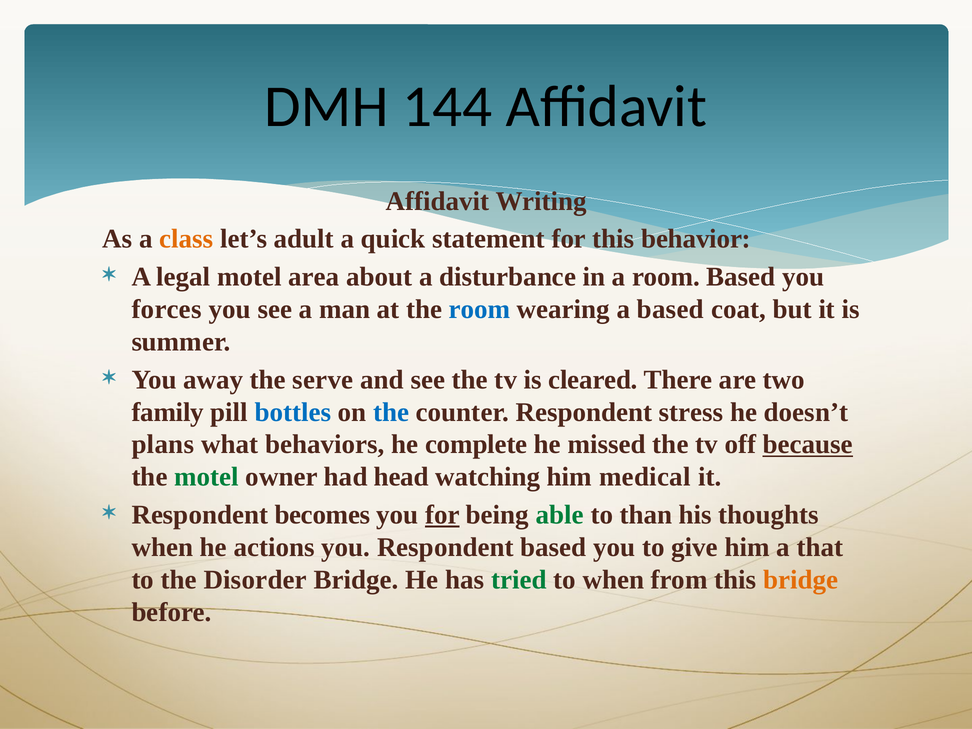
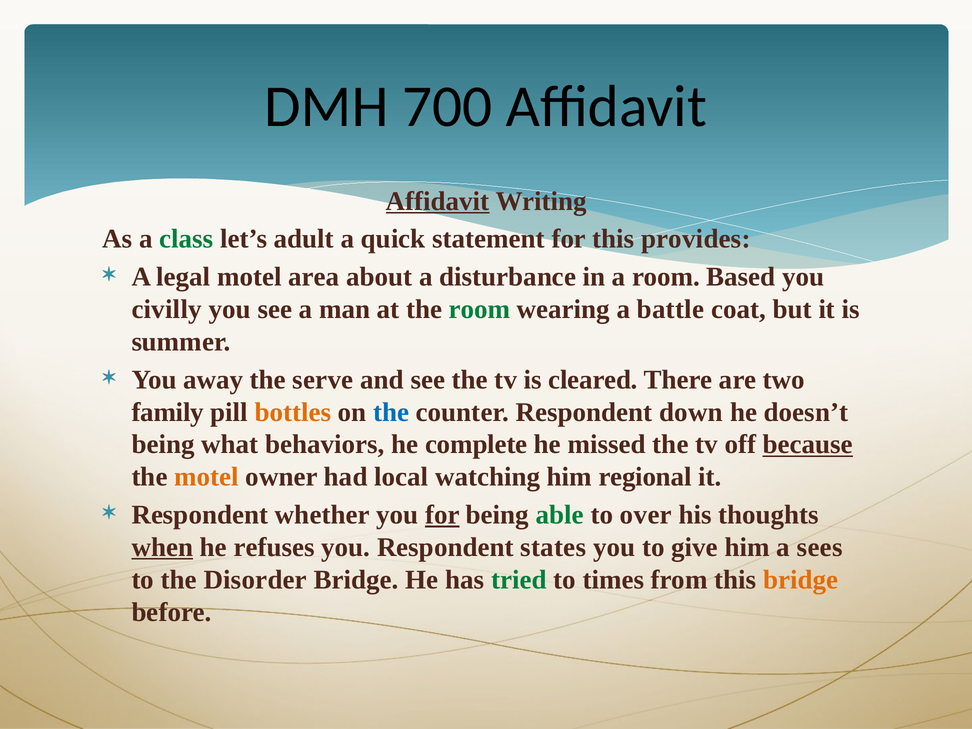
144: 144 -> 700
Affidavit at (438, 201) underline: none -> present
class colour: orange -> green
behavior: behavior -> provides
forces: forces -> civilly
room at (479, 309) colour: blue -> green
a based: based -> battle
bottles colour: blue -> orange
stress: stress -> down
plans at (163, 445): plans -> being
motel at (207, 477) colour: green -> orange
head: head -> local
medical: medical -> regional
becomes: becomes -> whether
than: than -> over
when at (162, 547) underline: none -> present
actions: actions -> refuses
Respondent based: based -> states
that: that -> sees
to when: when -> times
